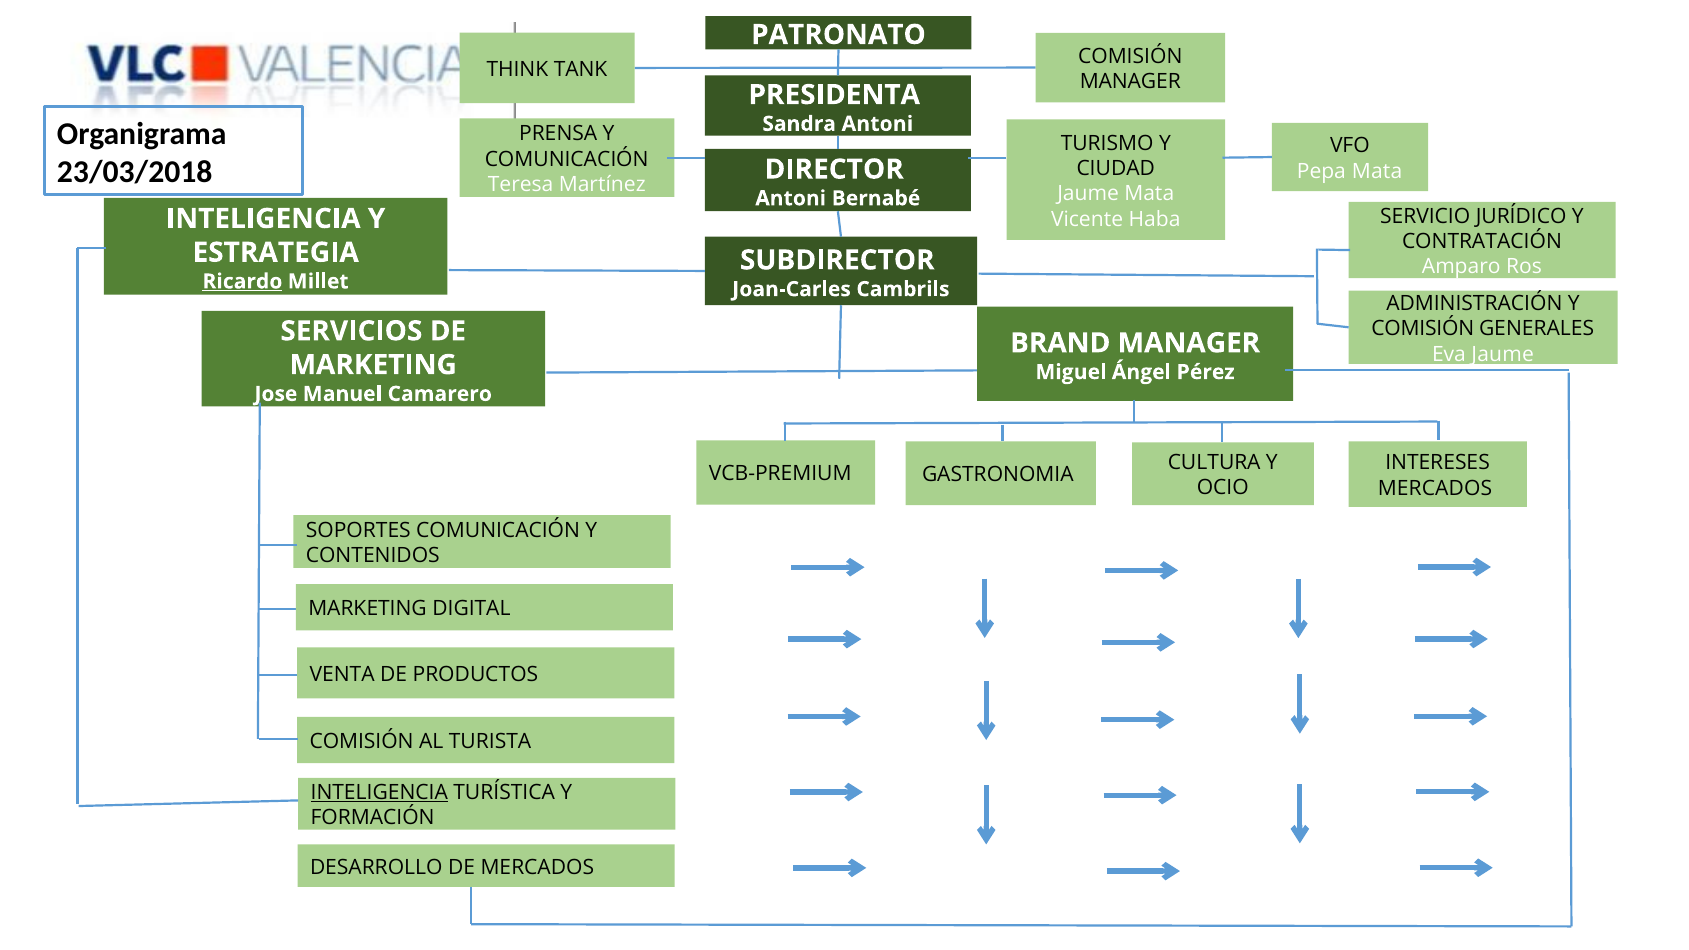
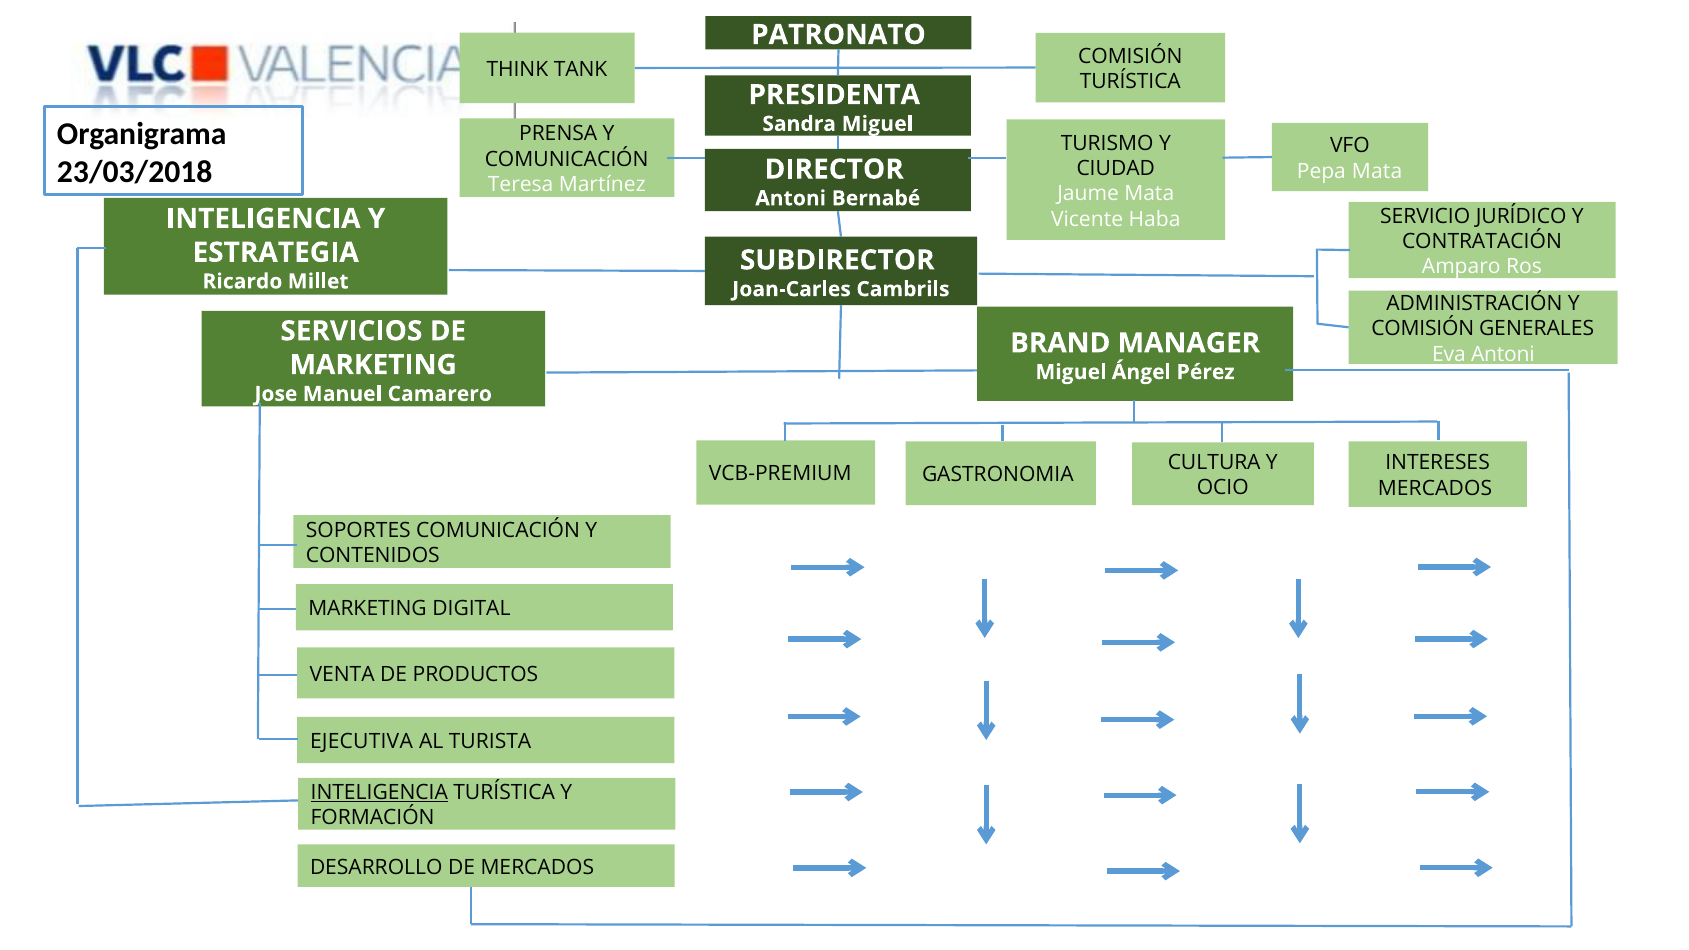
MANAGER at (1130, 82): MANAGER -> TURÍSTICA
Sandra Antoni: Antoni -> Miguel
Ricardo underline: present -> none
Eva Jaume: Jaume -> Antoni
COMISIÓN at (362, 742): COMISIÓN -> EJECUTIVA
